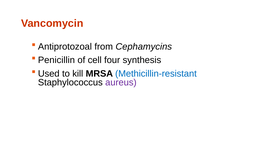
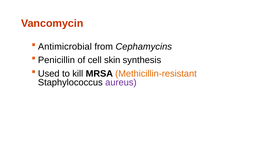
Antiprotozoal: Antiprotozoal -> Antimicrobial
four: four -> skin
Methicillin-resistant colour: blue -> orange
